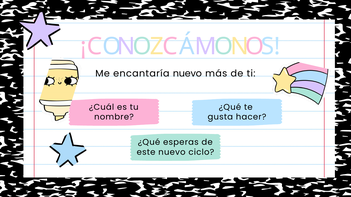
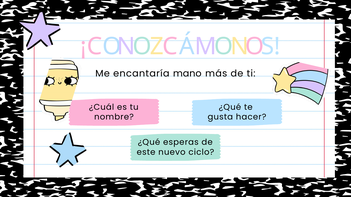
encantaría nuevo: nuevo -> mano
